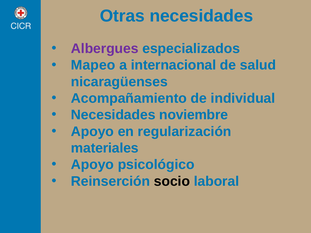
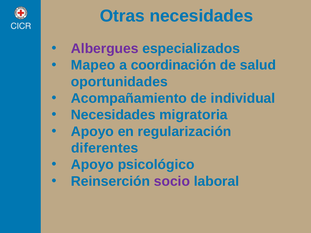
internacional: internacional -> coordinación
nicaragüenses: nicaragüenses -> oportunidades
noviembre: noviembre -> migratoria
materiales: materiales -> diferentes
socio colour: black -> purple
